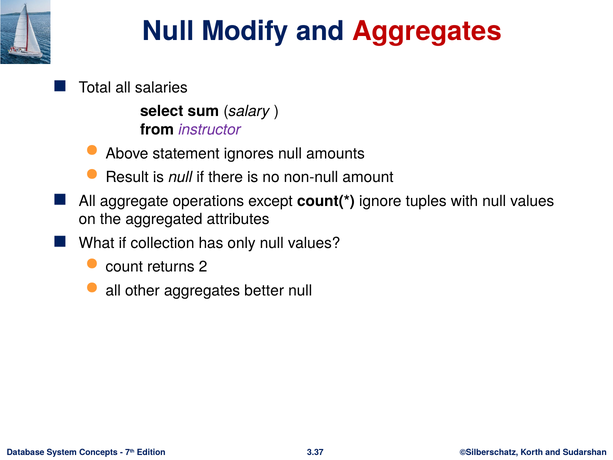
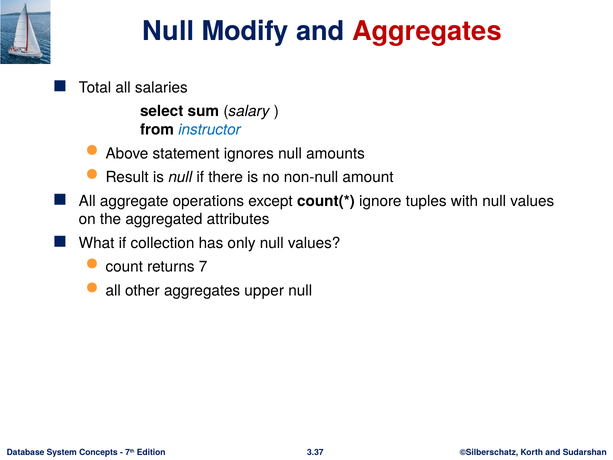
instructor colour: purple -> blue
2: 2 -> 7
better: better -> upper
